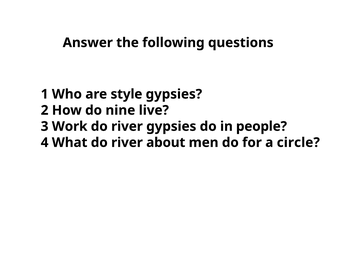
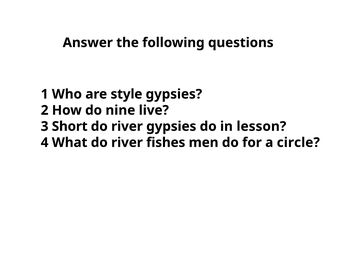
Work: Work -> Short
people: people -> lesson
about: about -> fishes
